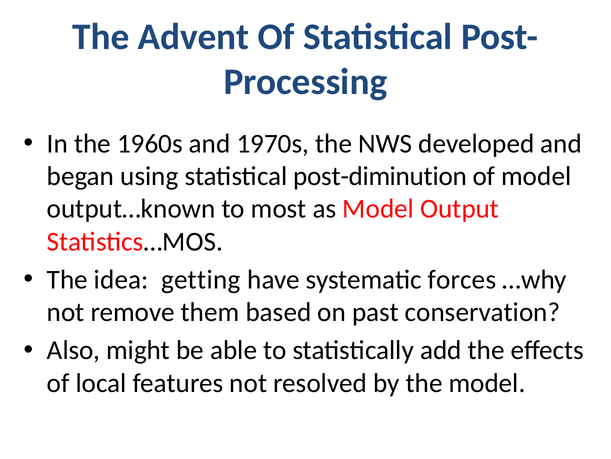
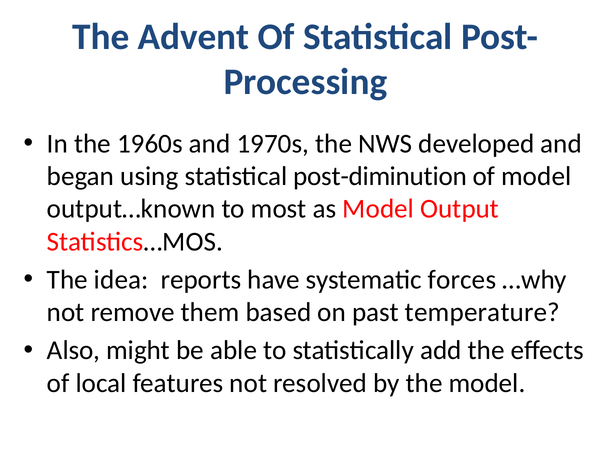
getting: getting -> reports
conservation: conservation -> temperature
